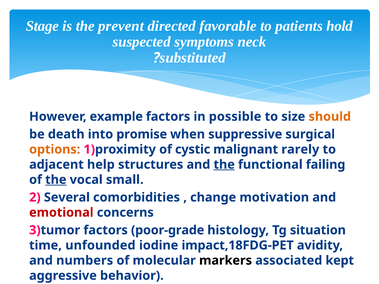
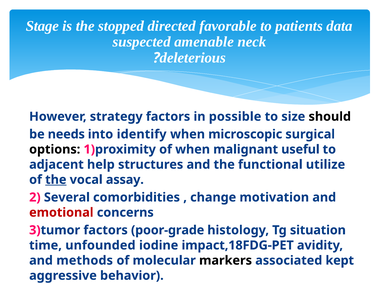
prevent: prevent -> stopped
hold: hold -> data
symptoms: symptoms -> amenable
substituted: substituted -> deleterious
example: example -> strategy
should colour: orange -> black
death: death -> needs
promise: promise -> identify
suppressive: suppressive -> microscopic
options colour: orange -> black
of cystic: cystic -> when
rarely: rarely -> useful
the at (224, 165) underline: present -> none
failing: failing -> utilize
small: small -> assay
numbers: numbers -> methods
